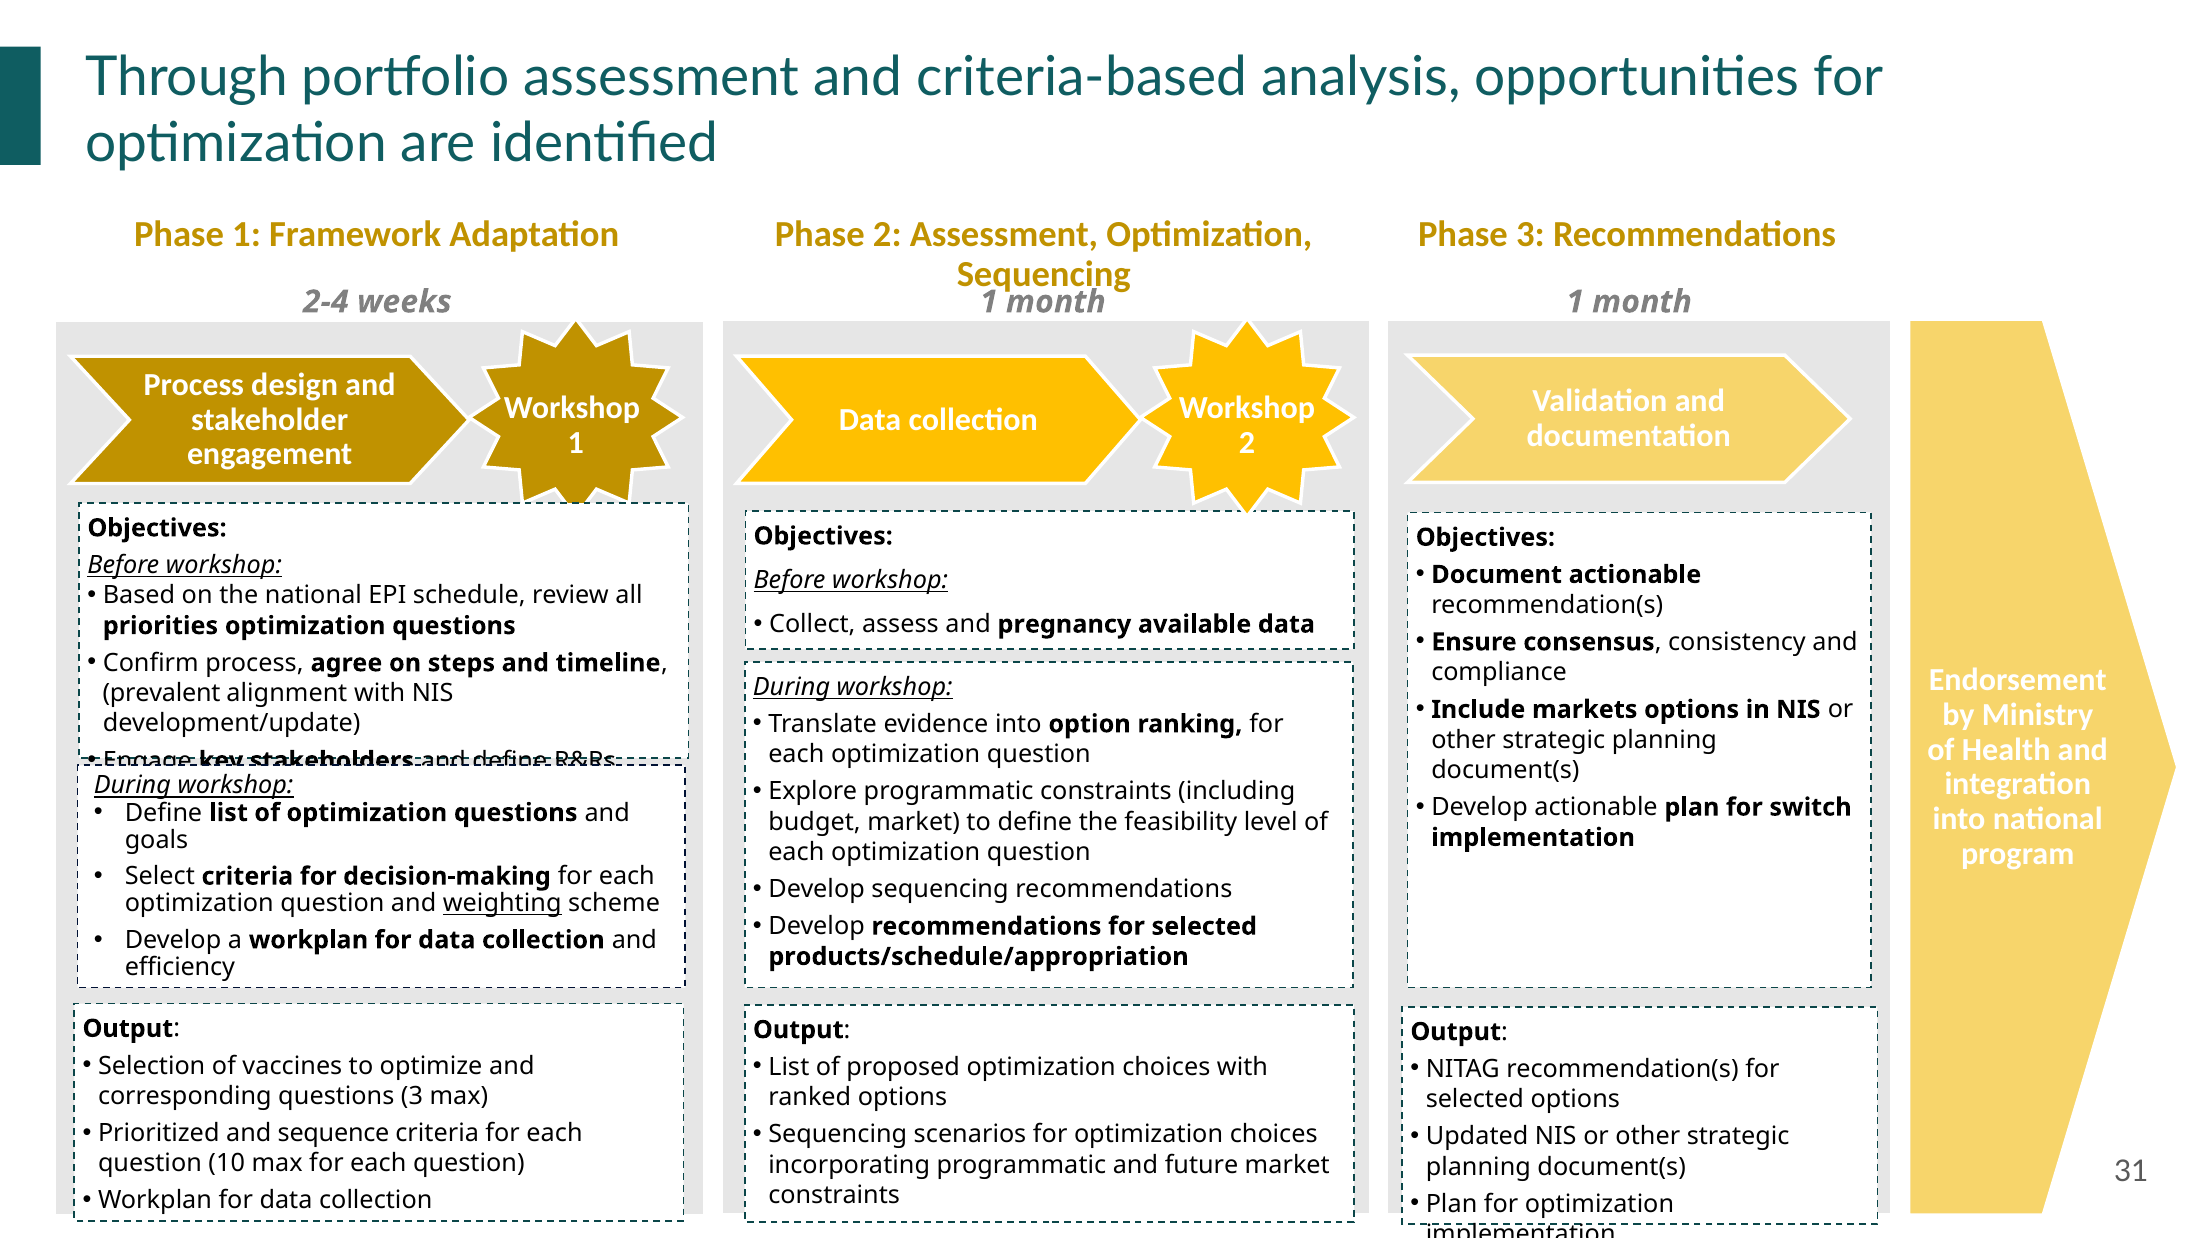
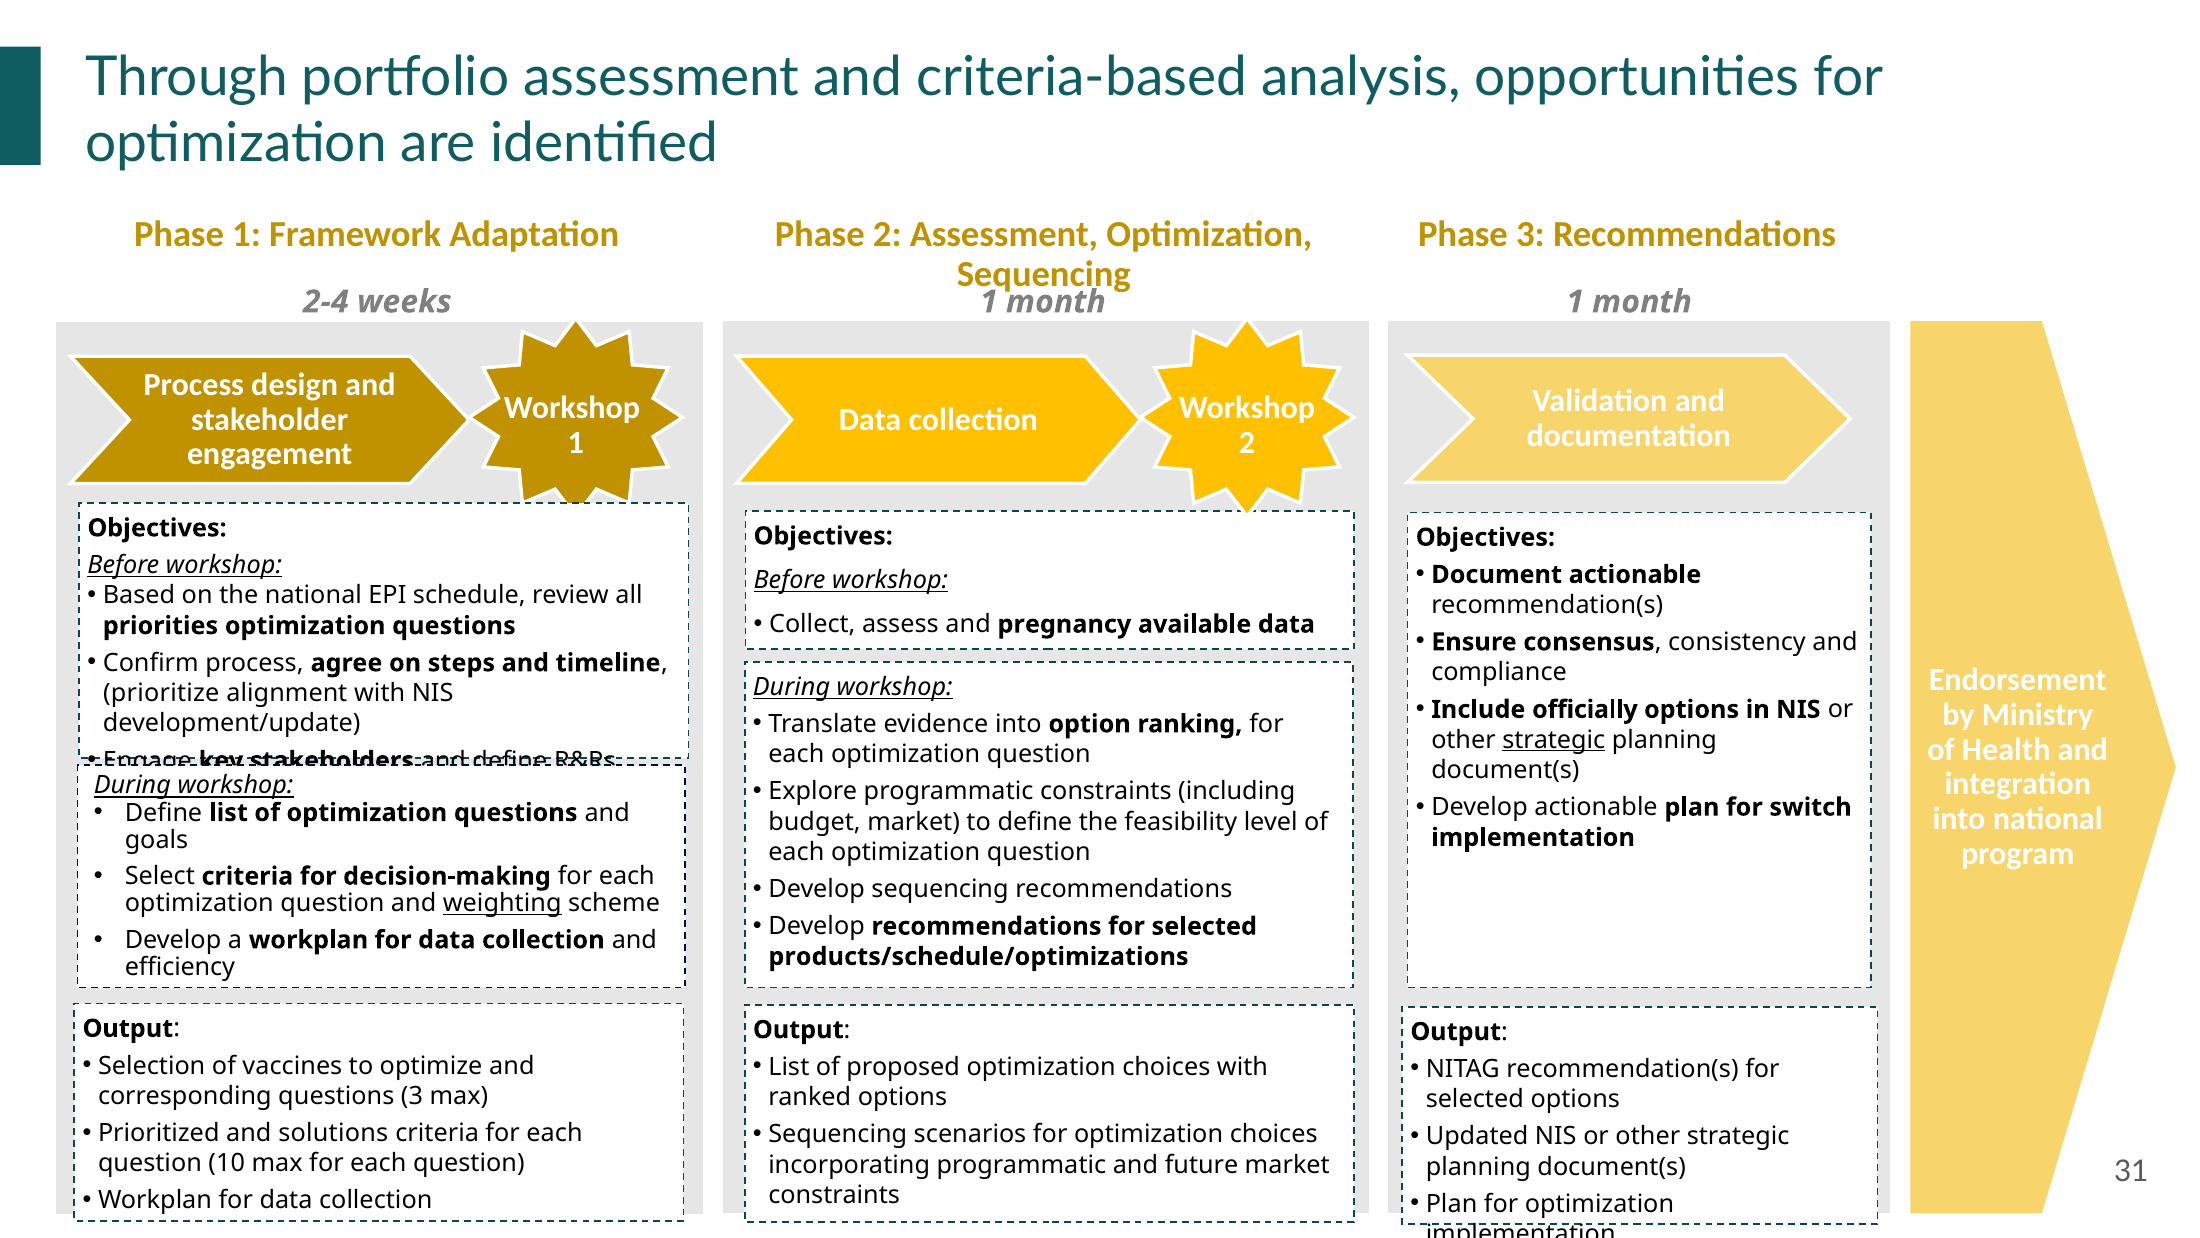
prevalent: prevalent -> prioritize
markets: markets -> officially
strategic at (1554, 740) underline: none -> present
products/schedule/appropriation: products/schedule/appropriation -> products/schedule/optimizations
sequence: sequence -> solutions
